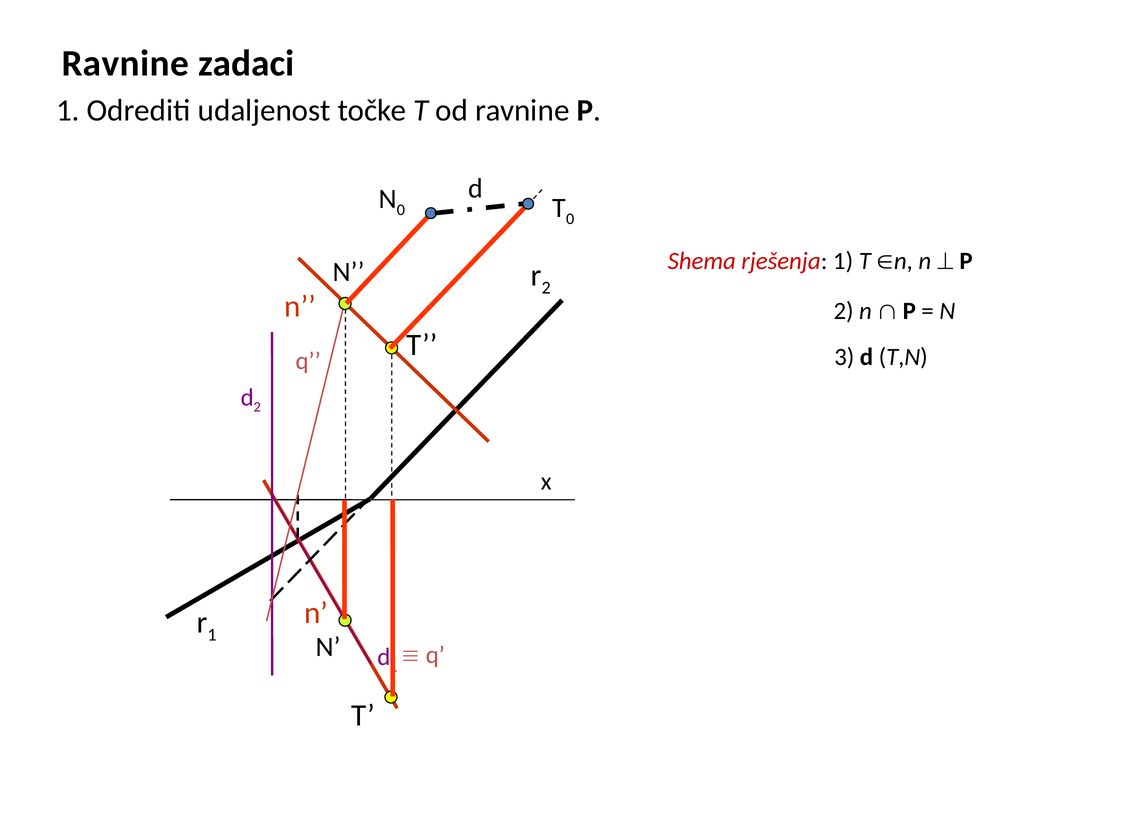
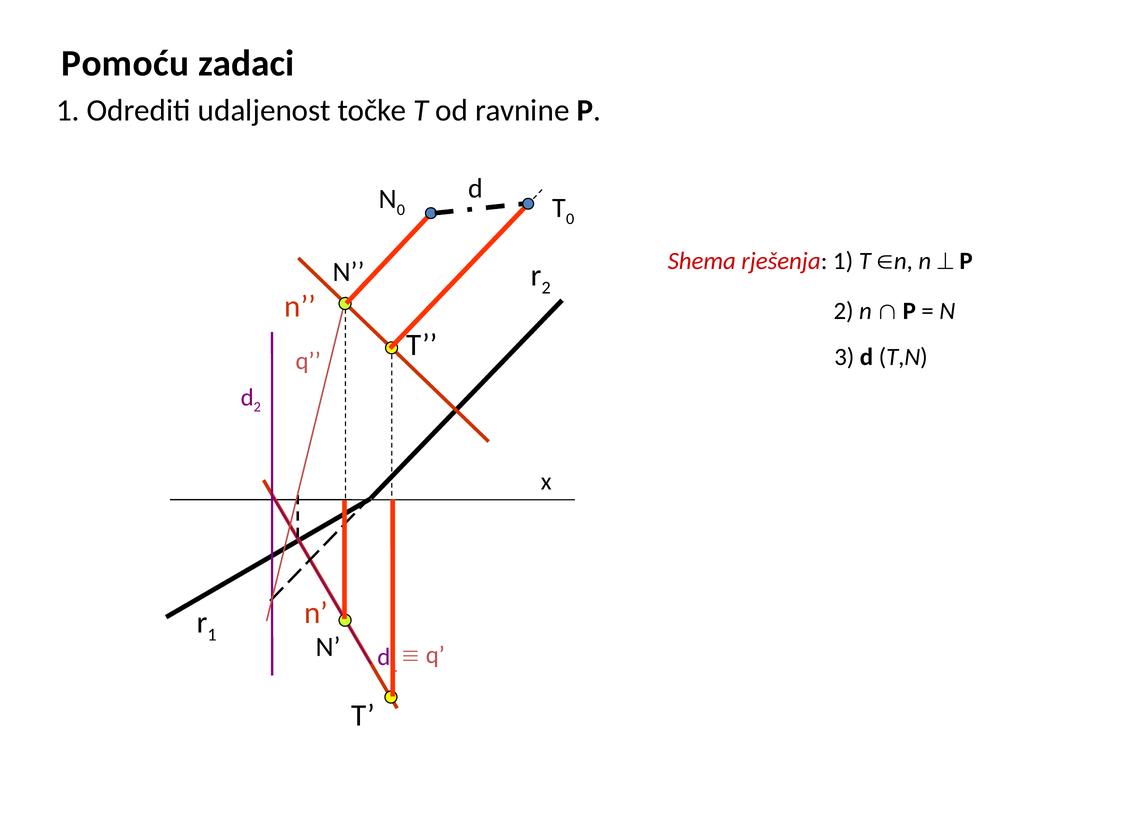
Ravnine at (125, 63): Ravnine -> Pomoću
